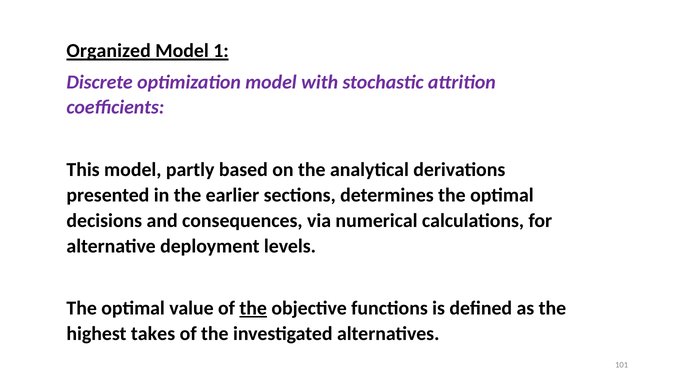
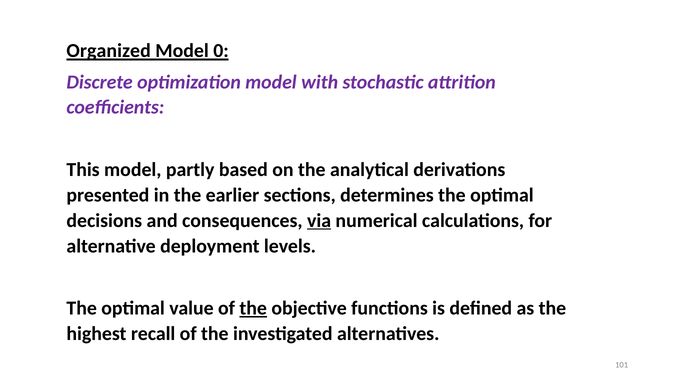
1: 1 -> 0
via underline: none -> present
takes: takes -> recall
